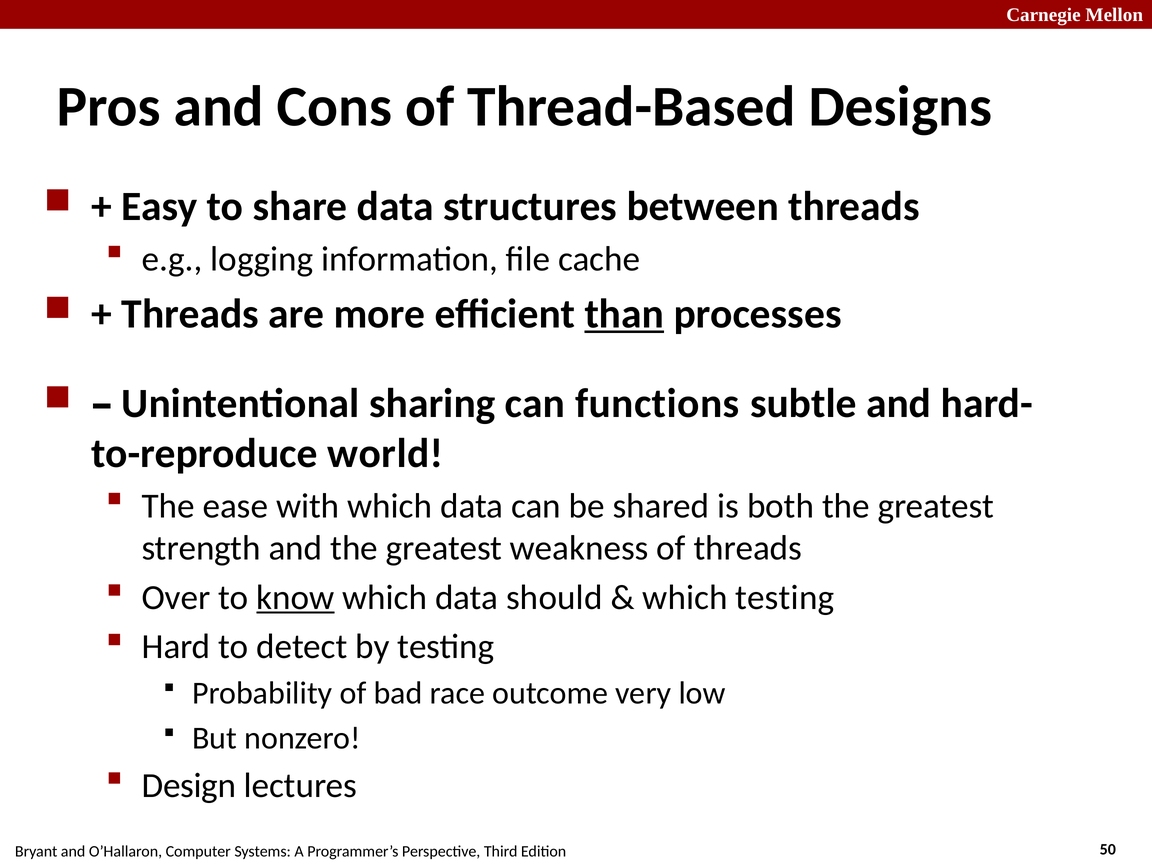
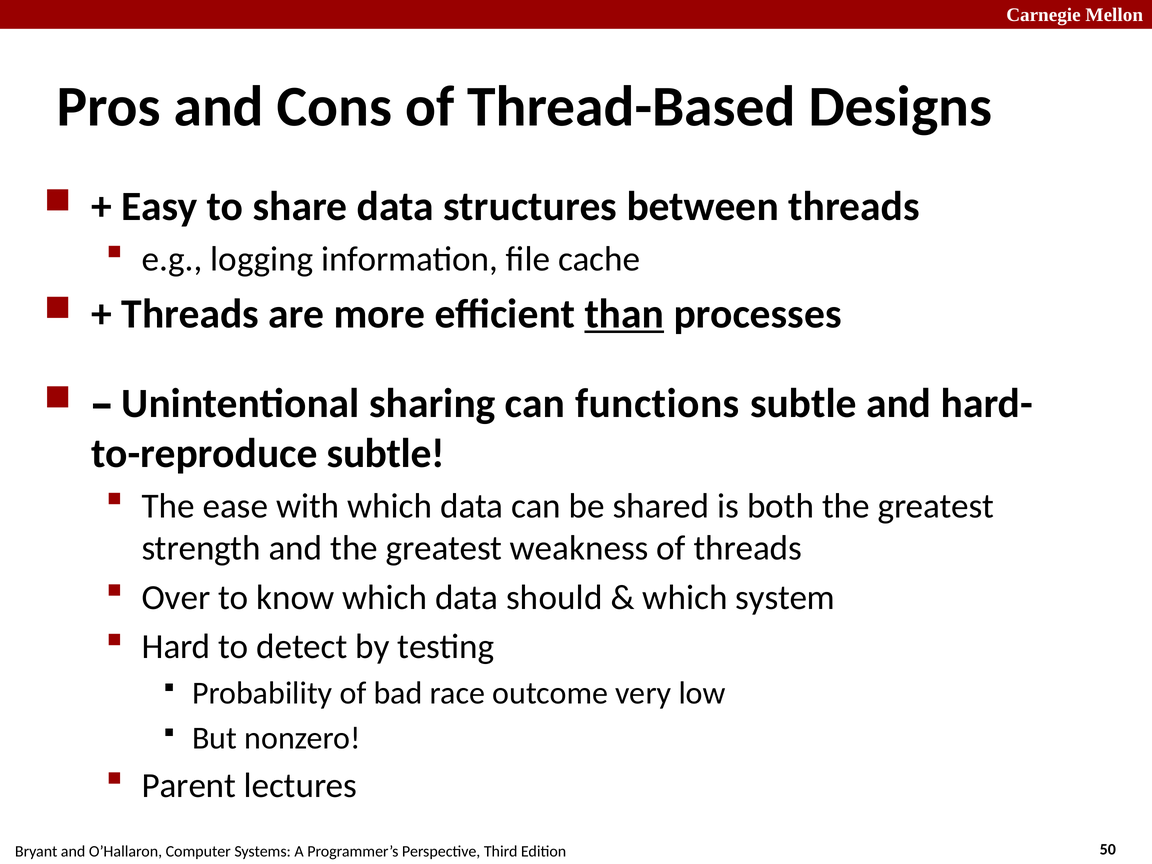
world at (385, 453): world -> subtle
know underline: present -> none
which testing: testing -> system
Design: Design -> Parent
